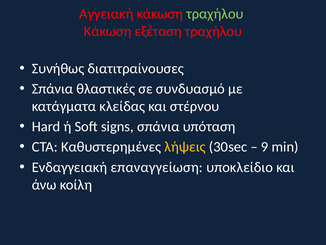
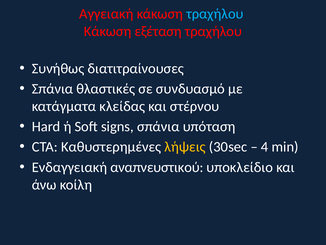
τραχήλου at (215, 14) colour: light green -> light blue
9: 9 -> 4
επαναγγείωση: επαναγγείωση -> αναπνευστικού
